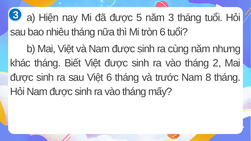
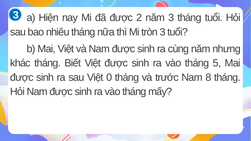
5: 5 -> 2
tròn 6: 6 -> 3
2: 2 -> 5
Việt 6: 6 -> 0
